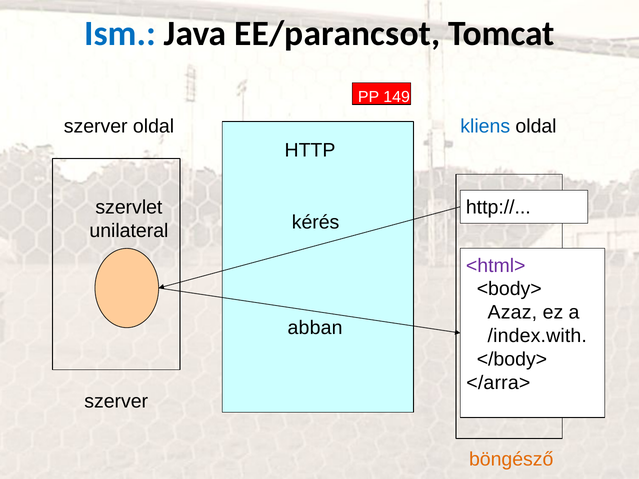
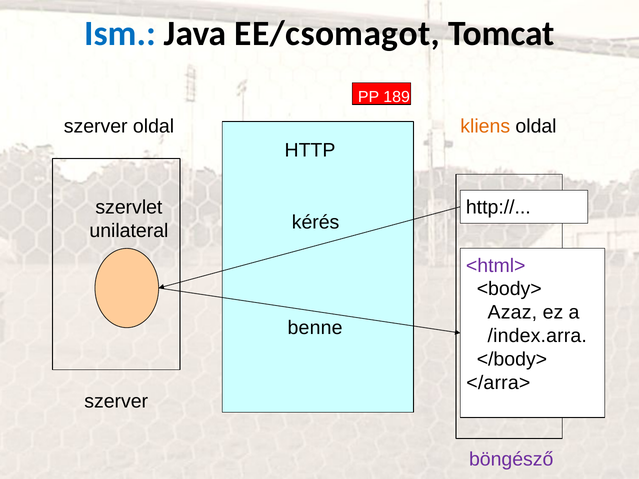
EE/parancsot: EE/parancsot -> EE/csomagot
149: 149 -> 189
kliens colour: blue -> orange
abban: abban -> benne
/index.with: /index.with -> /index.arra
böngésző colour: orange -> purple
